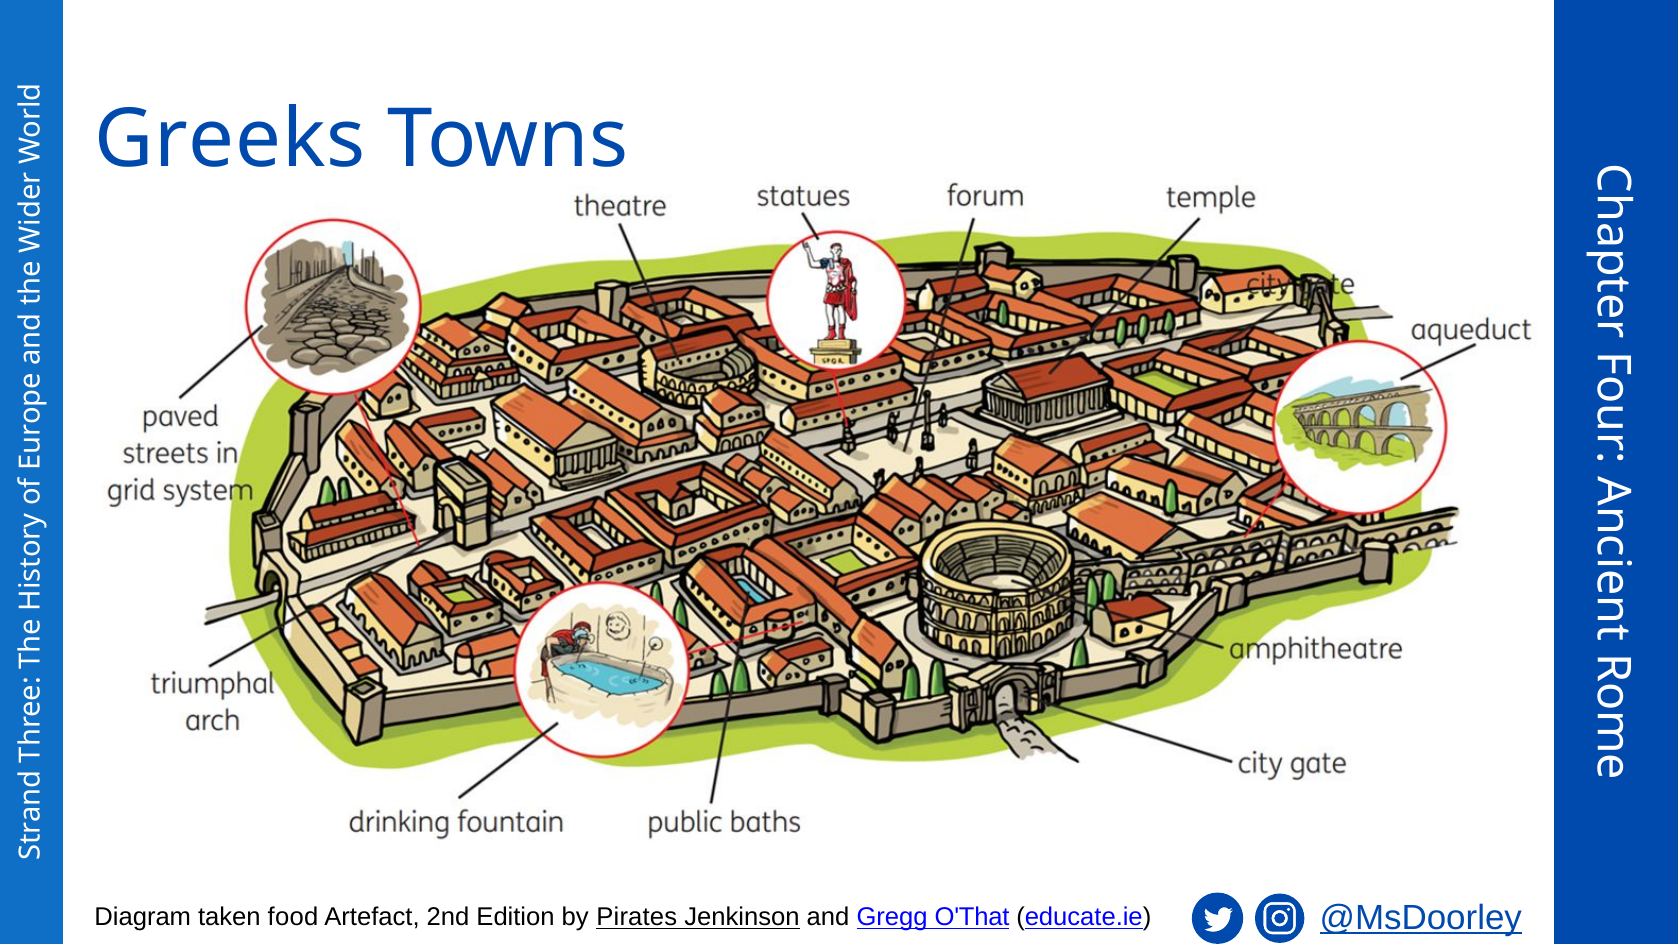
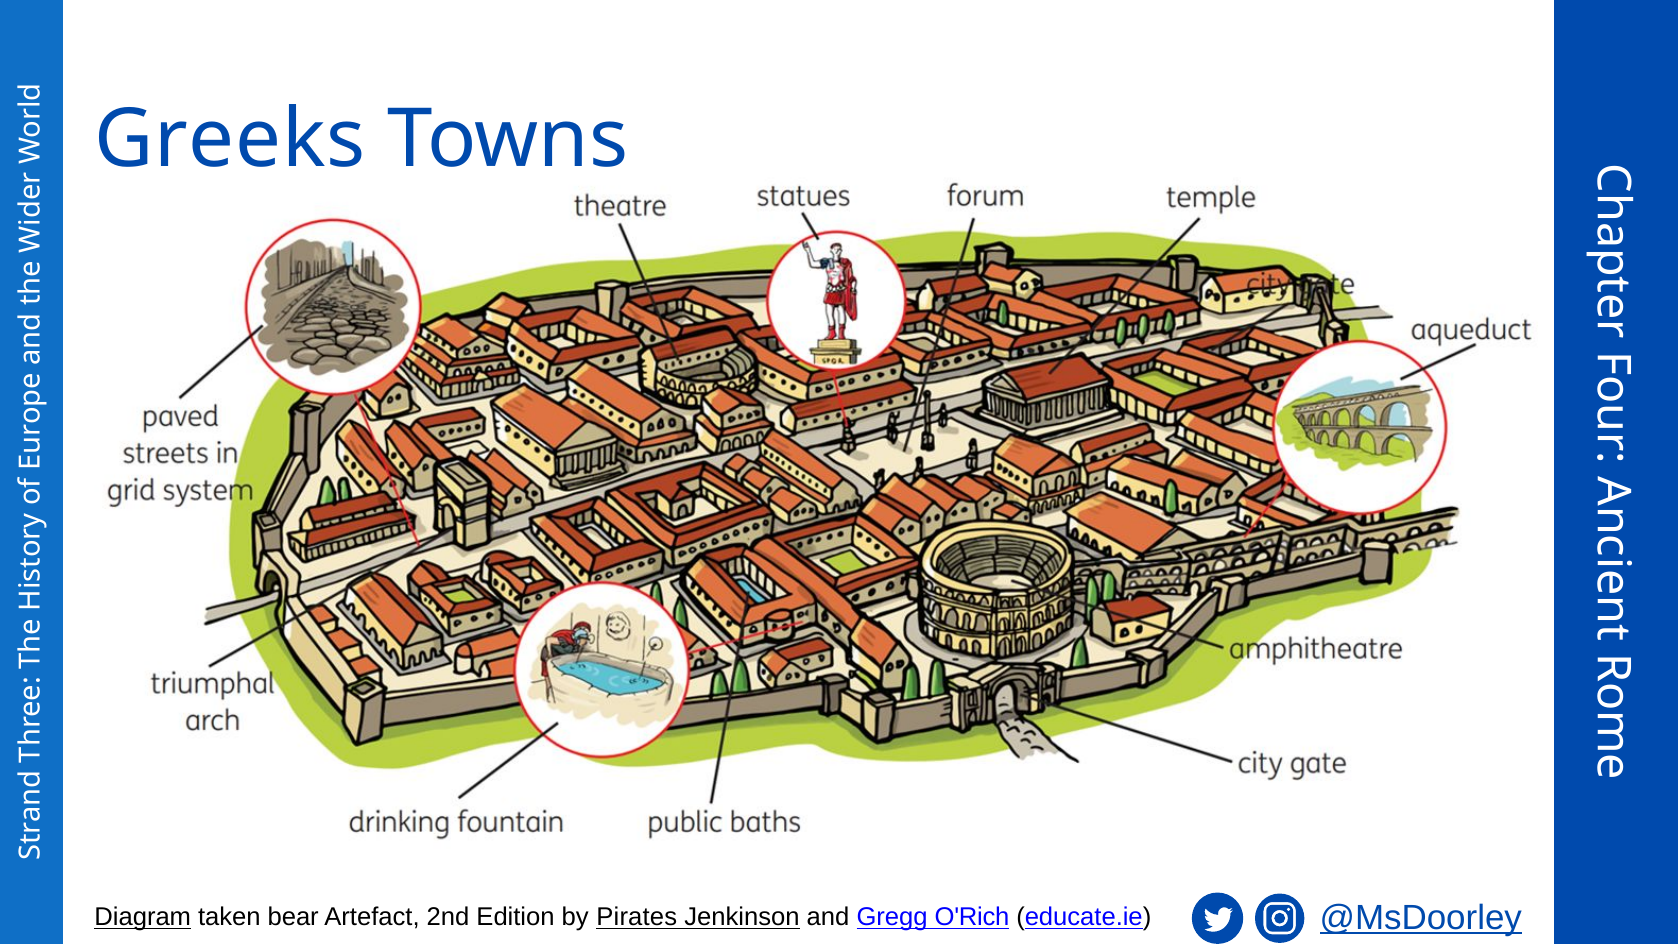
Diagram underline: none -> present
food: food -> bear
O'That: O'That -> O'Rich
